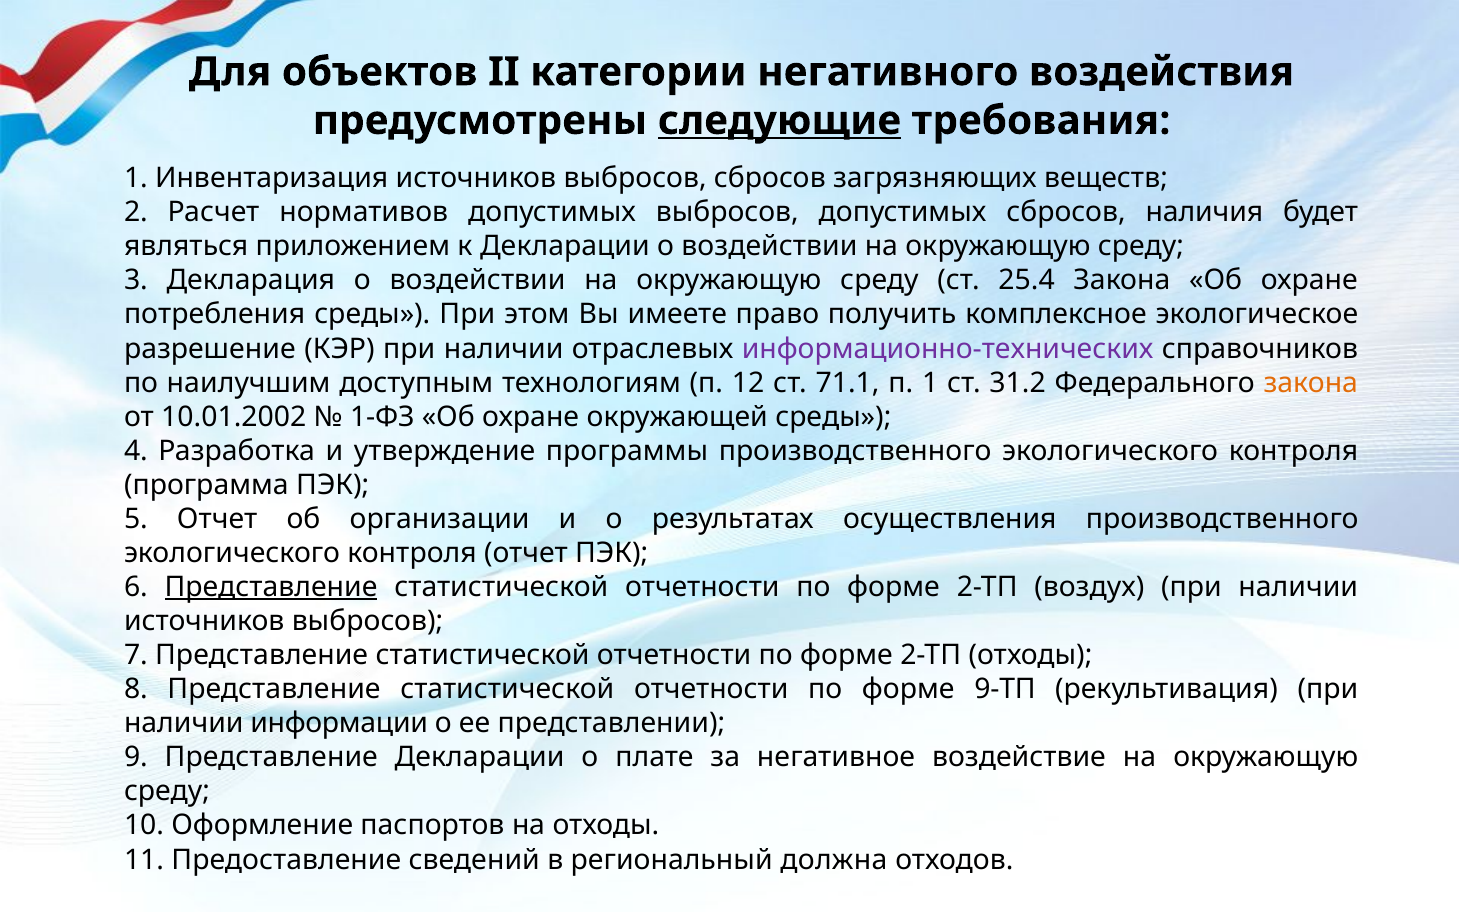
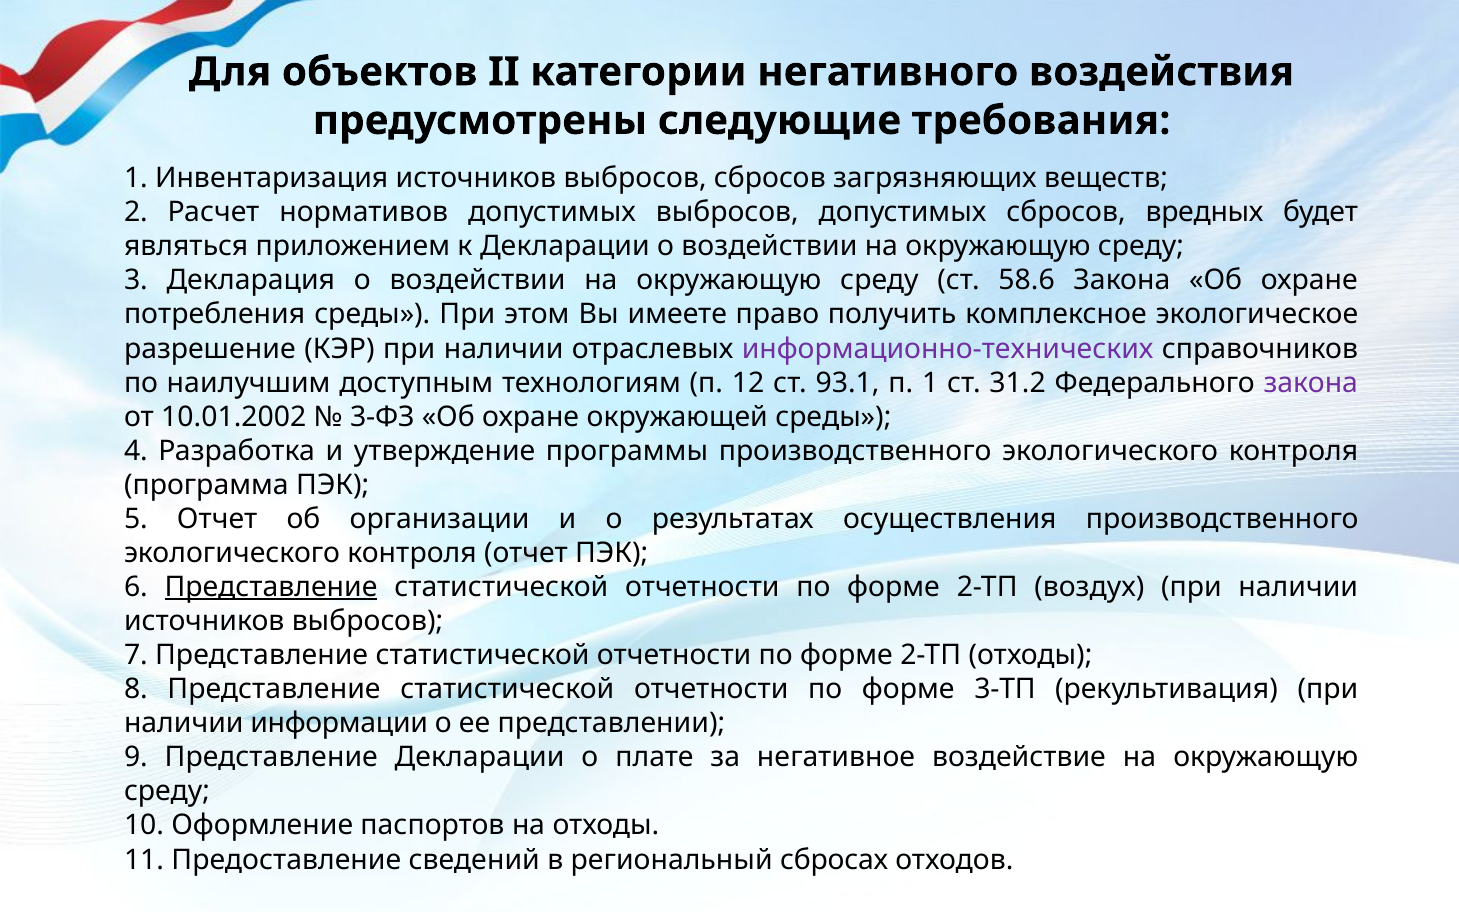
следующие underline: present -> none
наличия: наличия -> вредных
25.4: 25.4 -> 58.6
71.1: 71.1 -> 93.1
закона at (1311, 383) colour: orange -> purple
1-ФЗ: 1-ФЗ -> 3-ФЗ
9-ТП: 9-ТП -> 3-ТП
должна: должна -> сбросах
